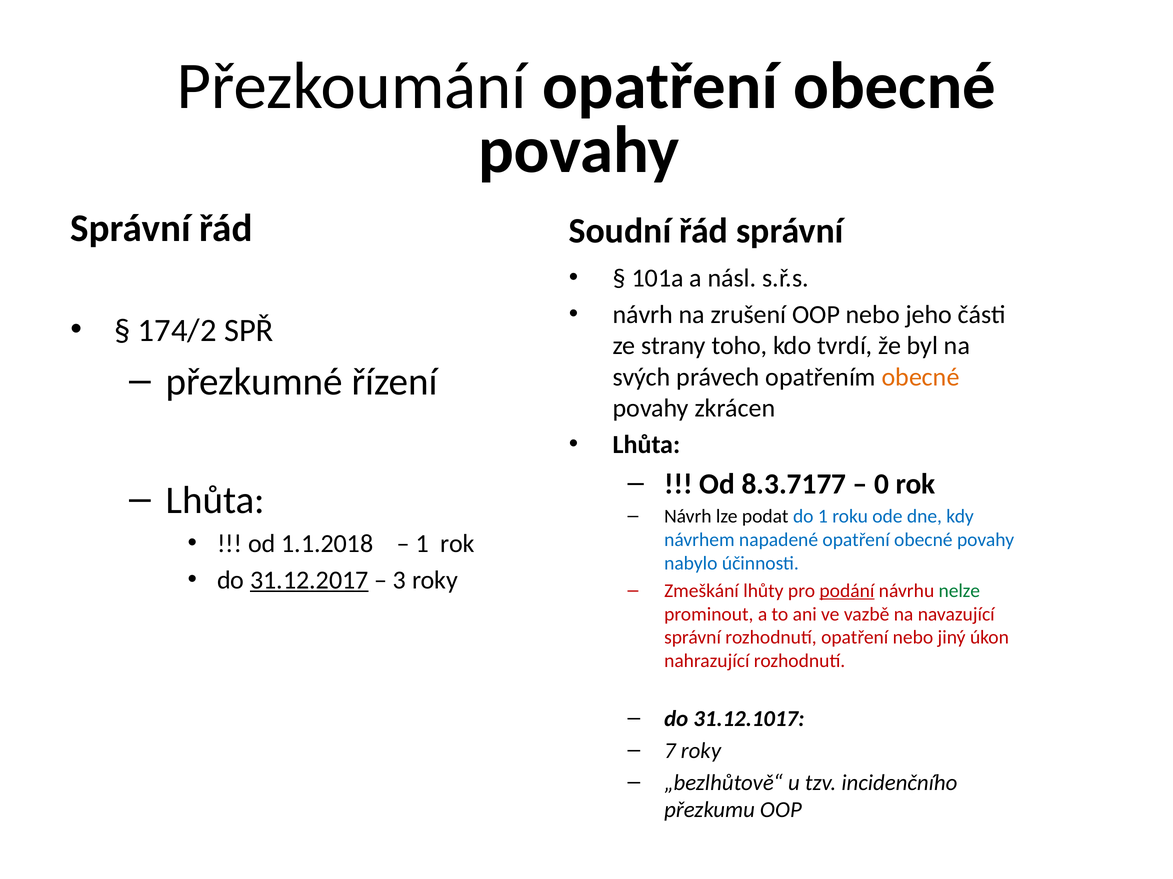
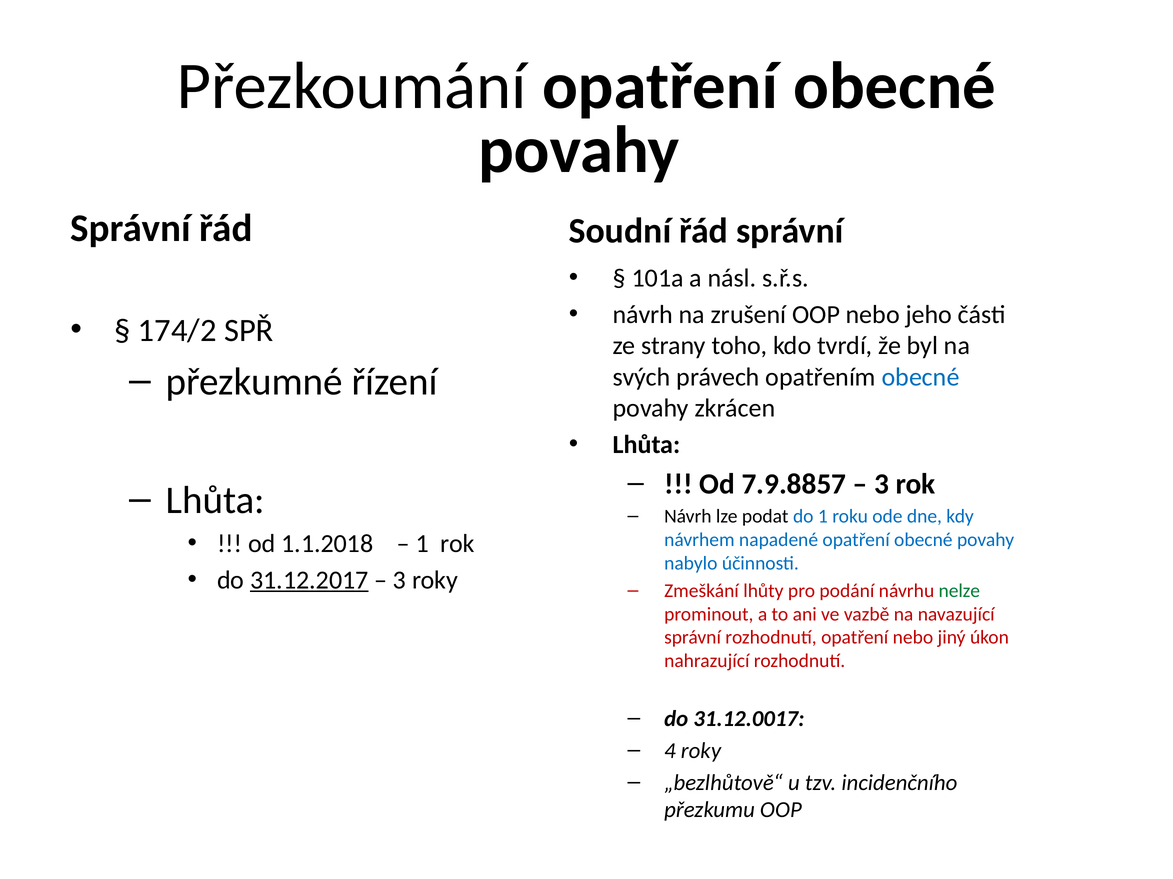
obecné at (921, 377) colour: orange -> blue
8.3.7177: 8.3.7177 -> 7.9.8857
0 at (882, 484): 0 -> 3
podání underline: present -> none
31.12.1017: 31.12.1017 -> 31.12.0017
7: 7 -> 4
